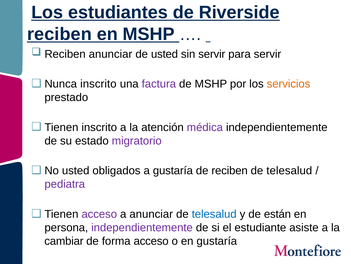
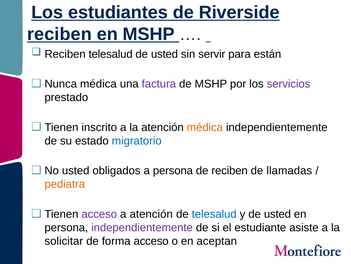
Reciben anunciar: anunciar -> telesalud
para servir: servir -> están
Nunca inscrito: inscrito -> médica
servicios colour: orange -> purple
médica at (205, 127) colour: purple -> orange
migratorio colour: purple -> blue
a gustaría: gustaría -> persona
telesalud at (289, 170): telesalud -> llamadas
pediatra colour: purple -> orange
a anunciar: anunciar -> atención
y de están: están -> usted
cambiar: cambiar -> solicitar
en gustaría: gustaría -> aceptan
